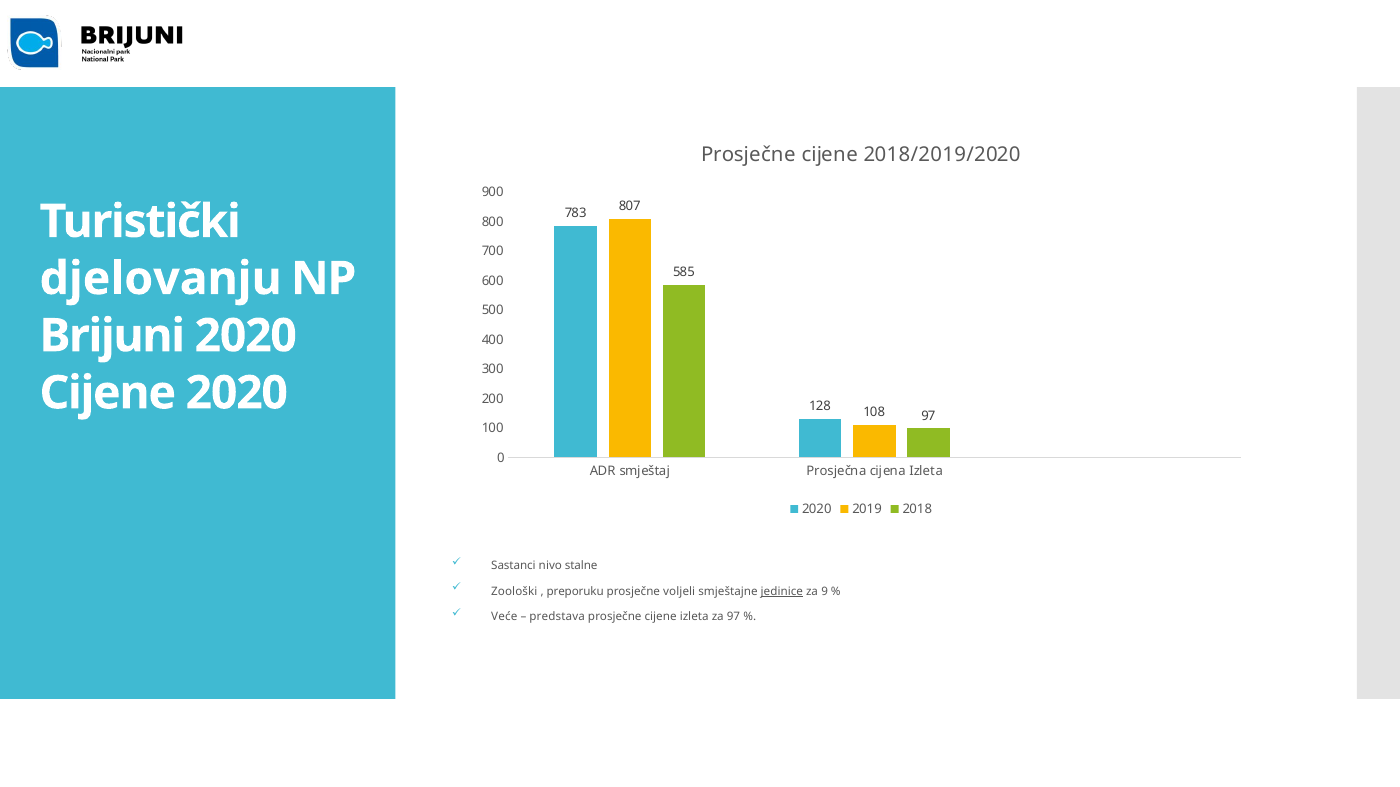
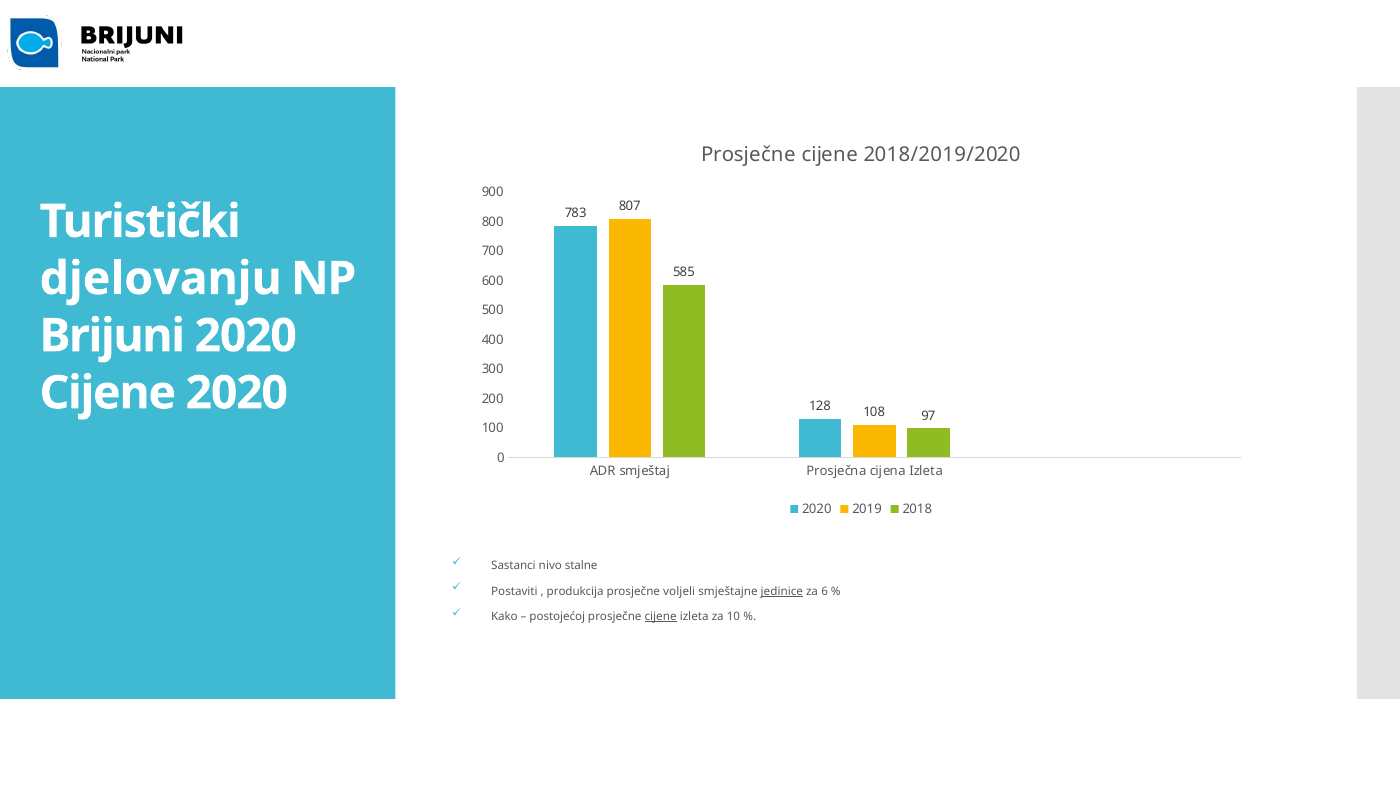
Zoološki: Zoološki -> Postaviti
preporuku: preporuku -> produkcija
9: 9 -> 6
Veće: Veće -> Kako
predstava: predstava -> postojećoj
cijene at (661, 617) underline: none -> present
za 97: 97 -> 10
